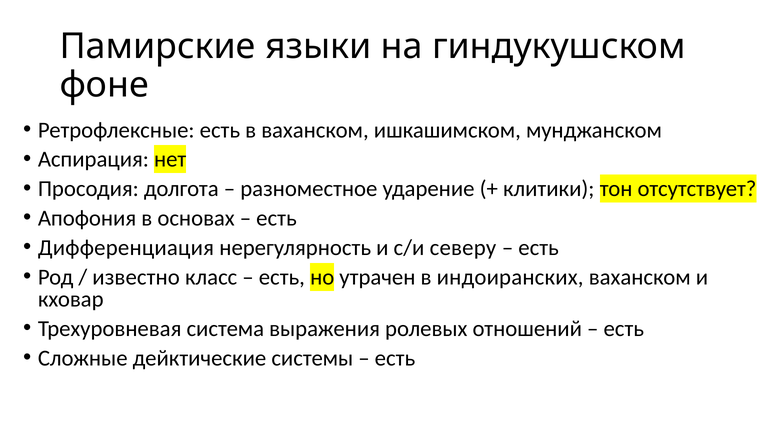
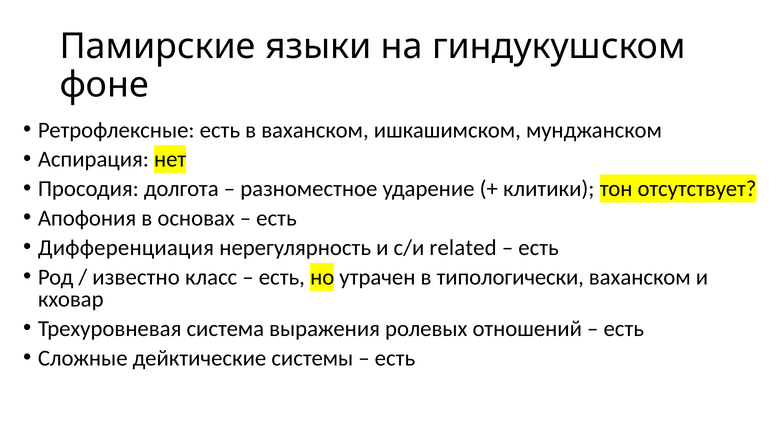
северу: северу -> related
индоиранских: индоиранских -> типологически
